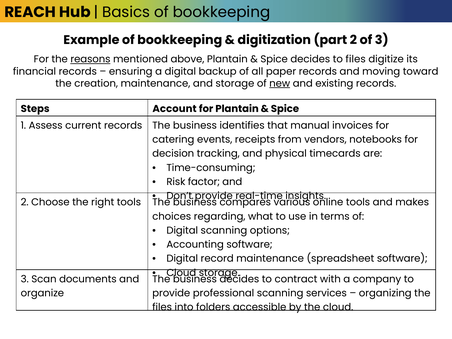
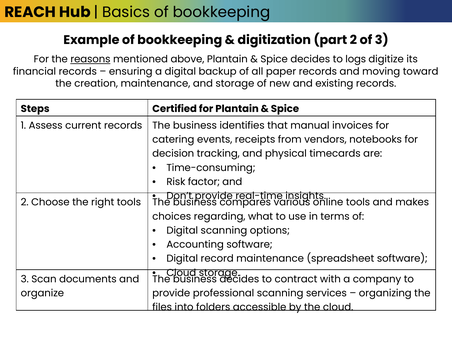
to files: files -> logs
new underline: present -> none
Account: Account -> Certified
